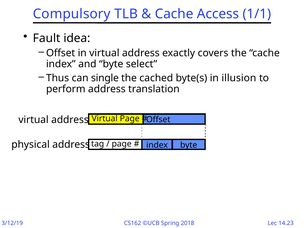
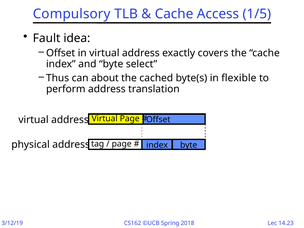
1/1: 1/1 -> 1/5
single: single -> about
illusion: illusion -> flexible
